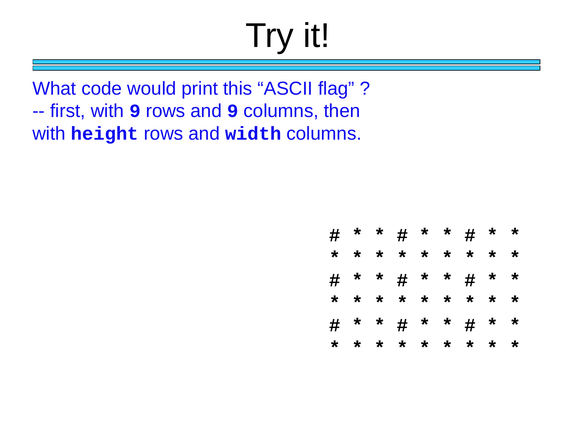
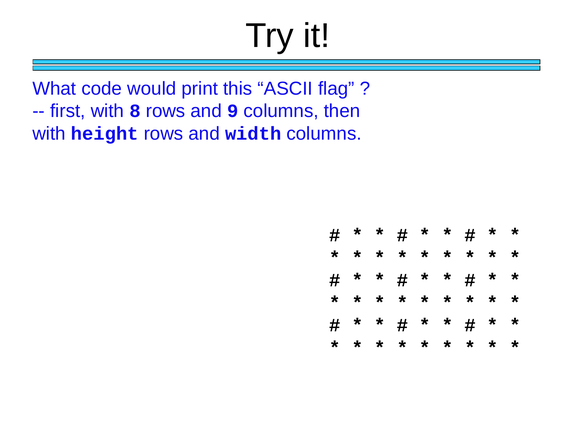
with 9: 9 -> 8
